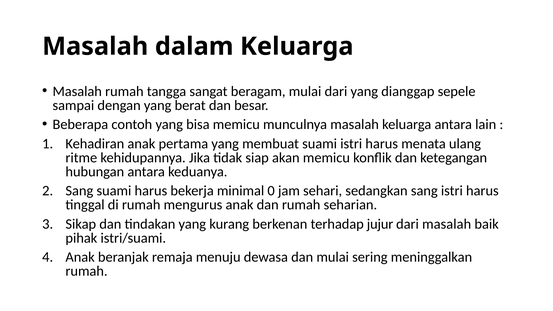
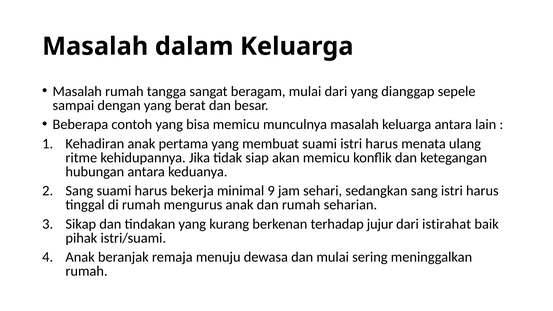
0: 0 -> 9
dari masalah: masalah -> istirahat
